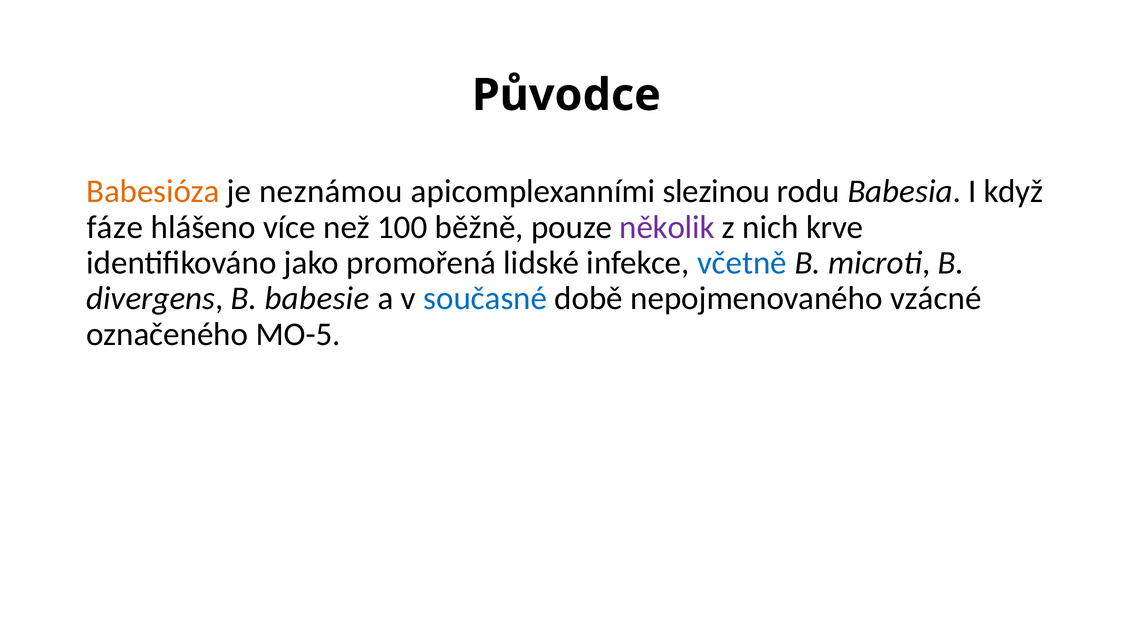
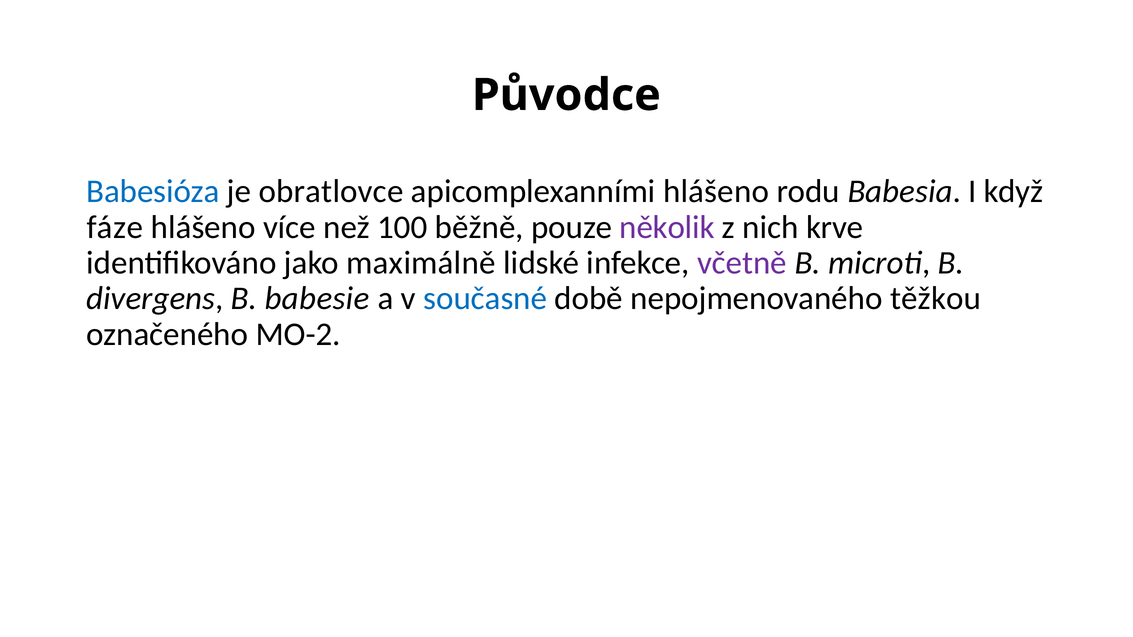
Babesióza colour: orange -> blue
neznámou: neznámou -> obratlovce
apicomplexanními slezinou: slezinou -> hlášeno
promořená: promořená -> maximálně
včetně colour: blue -> purple
vzácné: vzácné -> těžkou
MO-5: MO-5 -> MO-2
